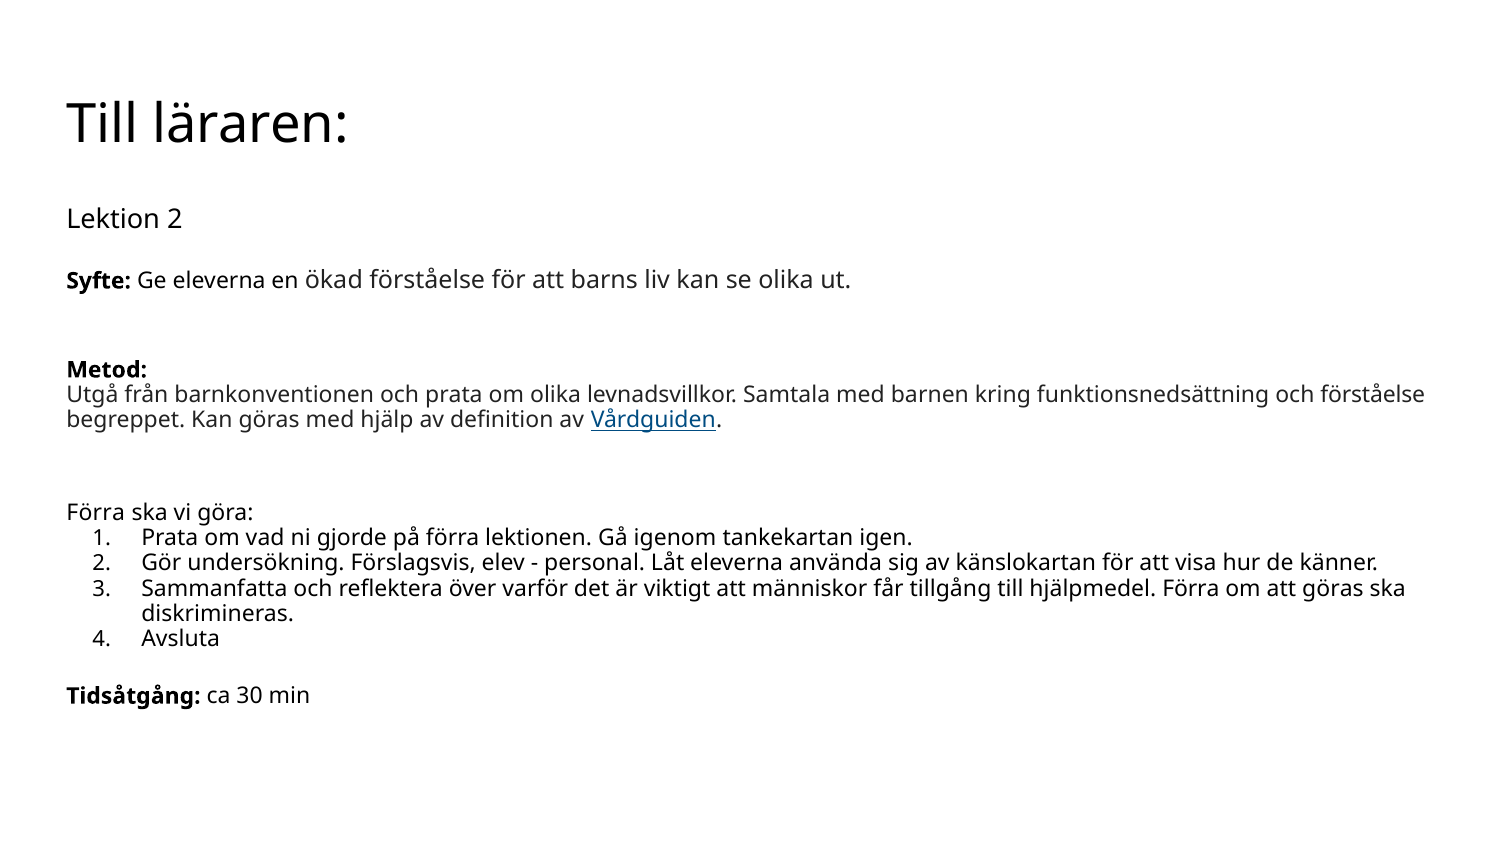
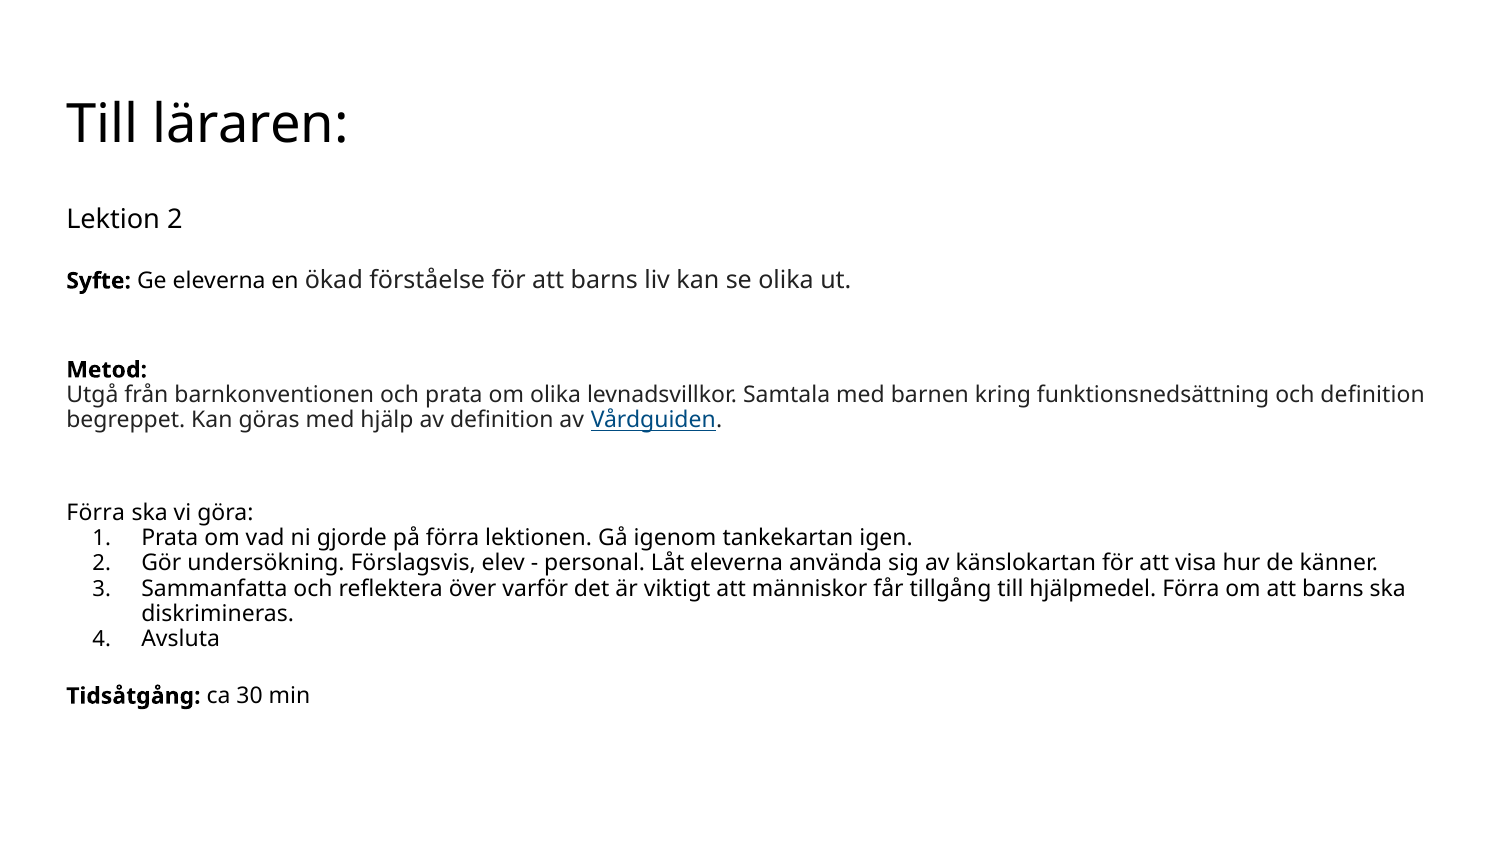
och förståelse: förståelse -> definition
om att göras: göras -> barns
